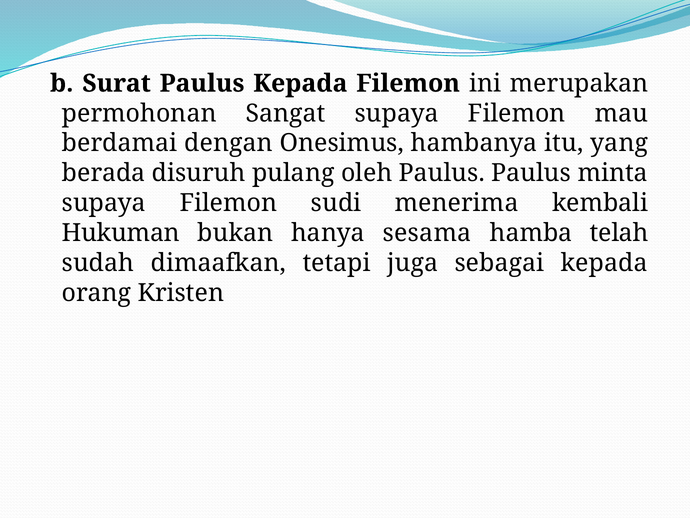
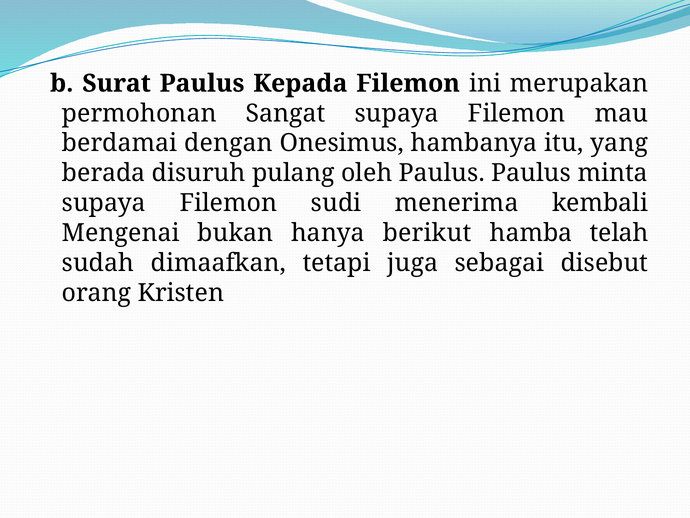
Hukuman: Hukuman -> Mengenai
sesama: sesama -> berikut
sebagai kepada: kepada -> disebut
